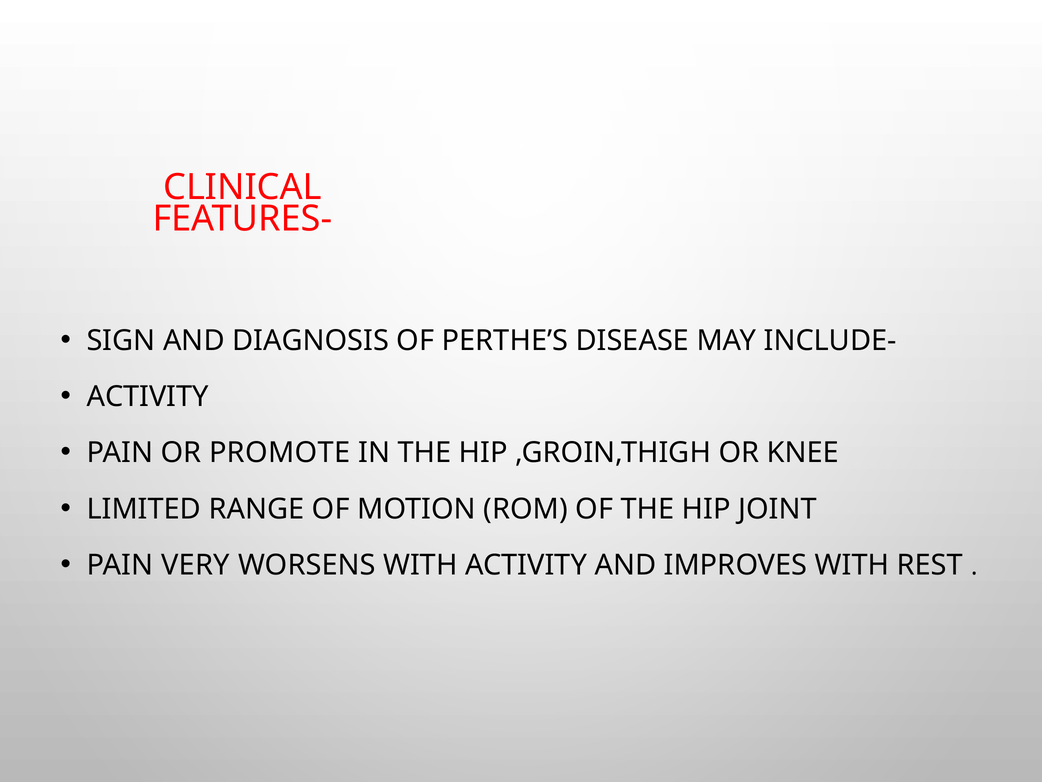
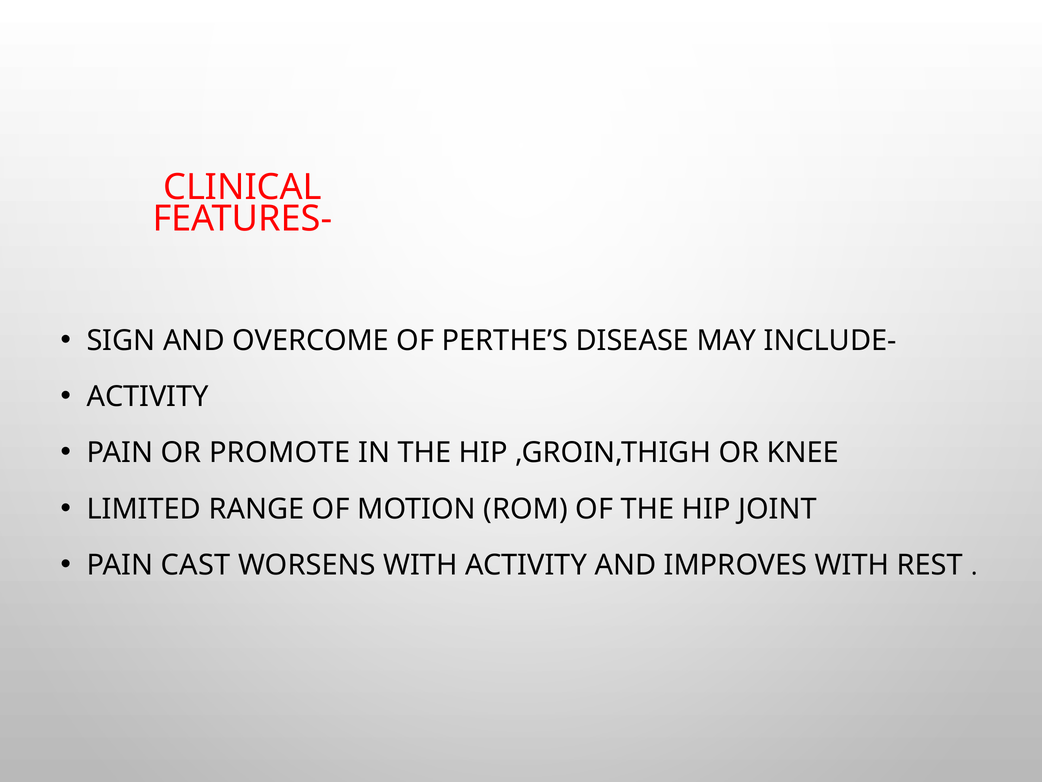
DIAGNOSIS: DIAGNOSIS -> OVERCOME
VERY: VERY -> CAST
